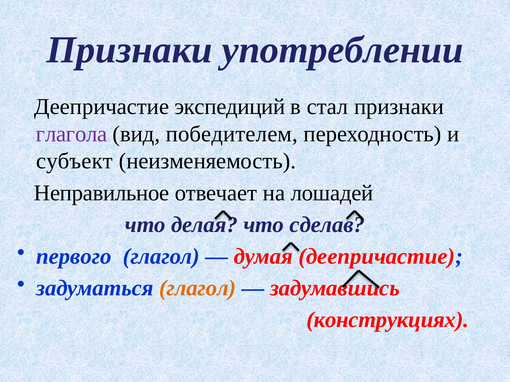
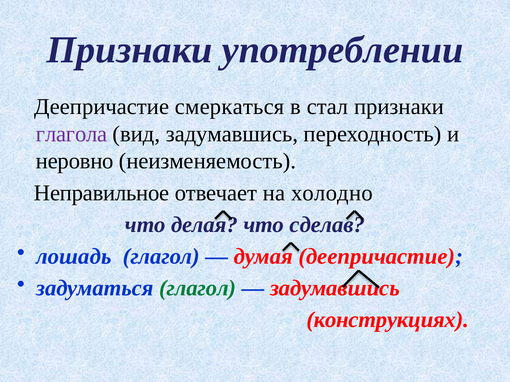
экспедиций: экспедиций -> смеркаться
вид победителем: победителем -> задумавшись
субъект: субъект -> неровно
лошадей: лошадей -> холодно
первого: первого -> лошадь
глагол at (198, 288) colour: orange -> green
